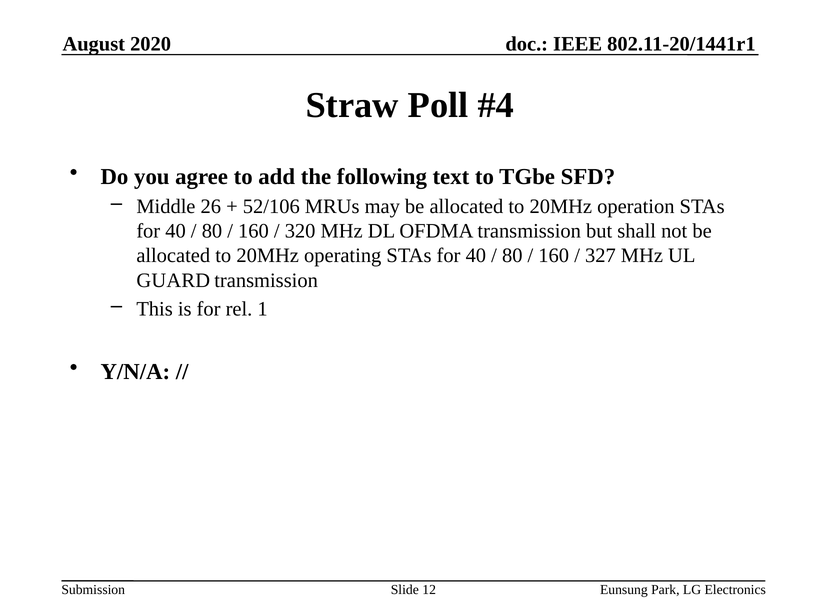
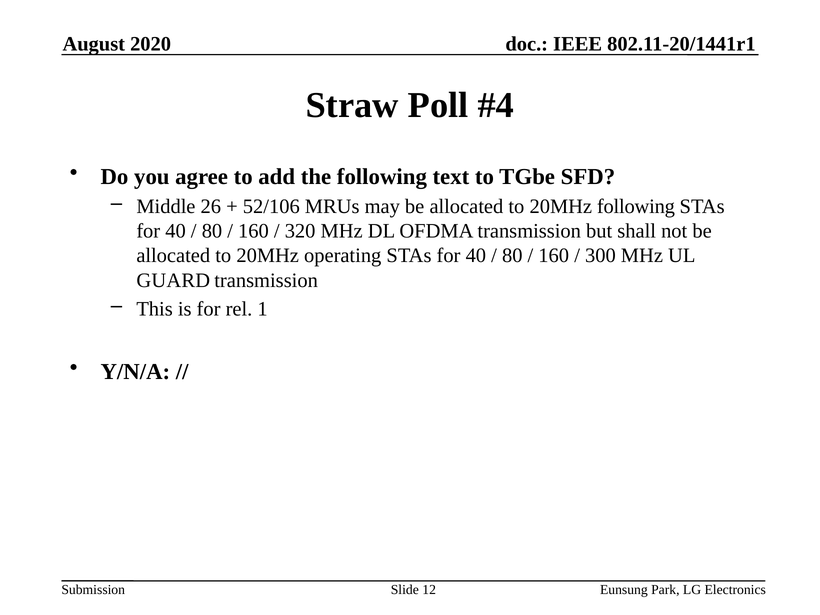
20MHz operation: operation -> following
327: 327 -> 300
